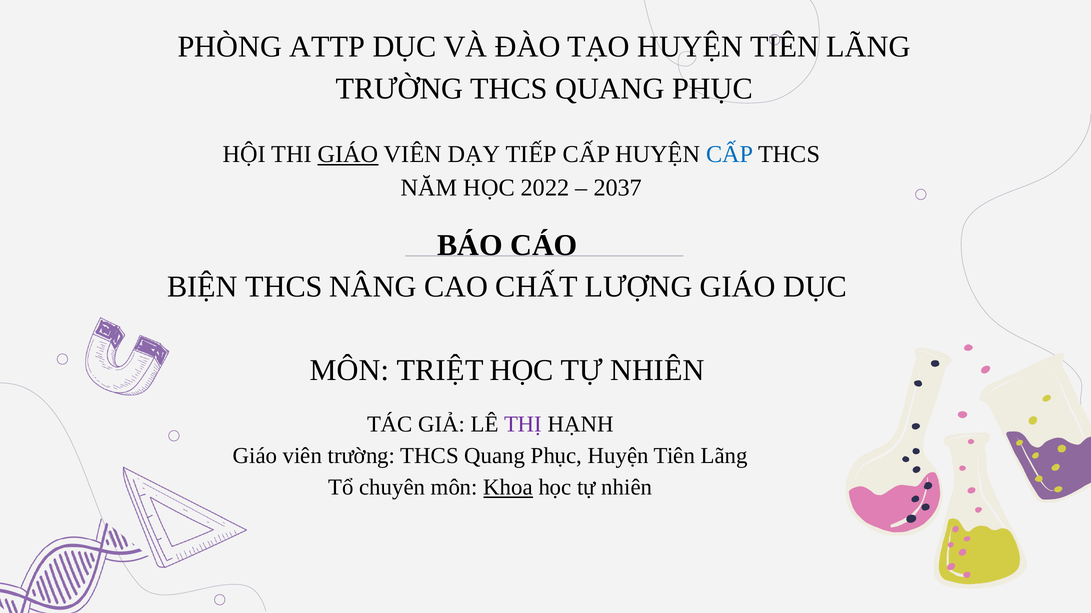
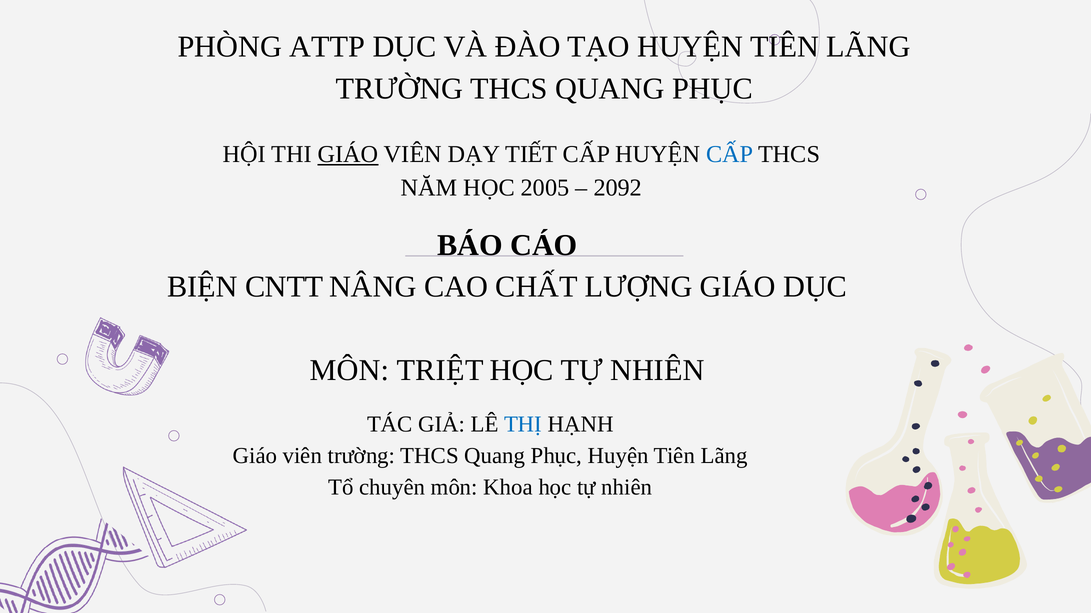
TIẾP: TIẾP -> TIẾT
2022: 2022 -> 2005
2037: 2037 -> 2092
BIỆN THCS: THCS -> CNTT
THỊ colour: purple -> blue
Khoa underline: present -> none
